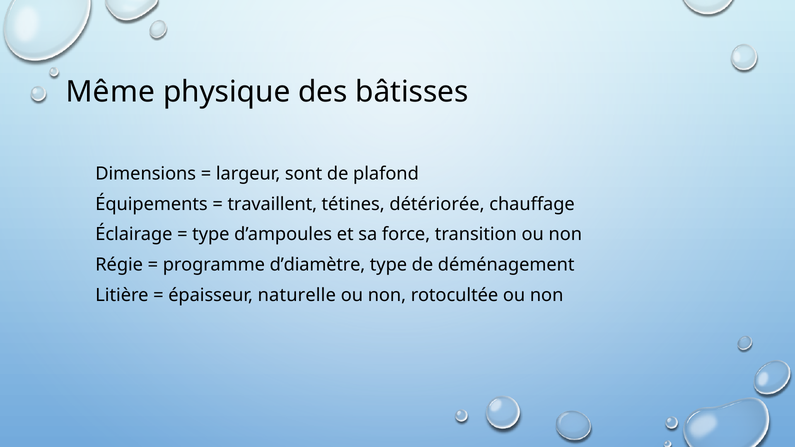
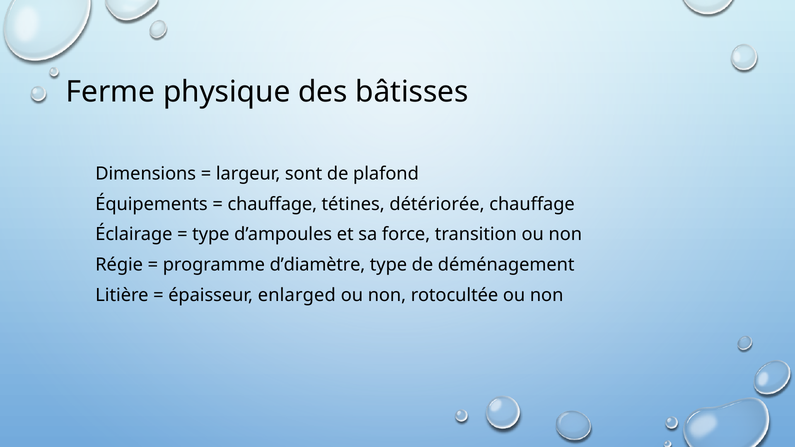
Même: Même -> Ferme
travaillent at (272, 204): travaillent -> chauffage
naturelle: naturelle -> enlarged
